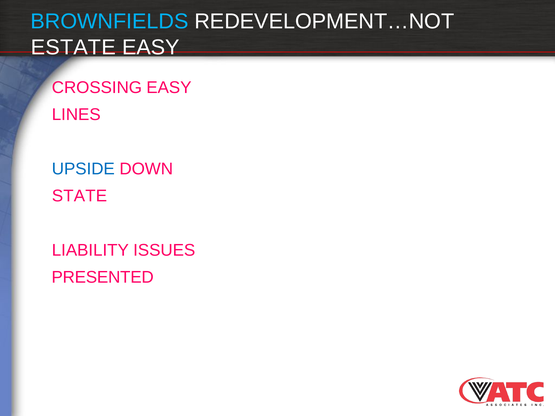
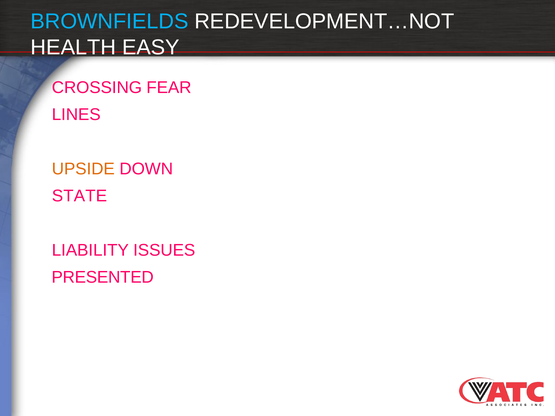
ESTATE: ESTATE -> HEALTH
CROSSING EASY: EASY -> FEAR
UPSIDE colour: blue -> orange
